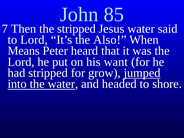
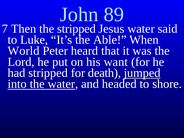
85: 85 -> 89
to Lord: Lord -> Luke
Also: Also -> Able
Means: Means -> World
grow: grow -> death
